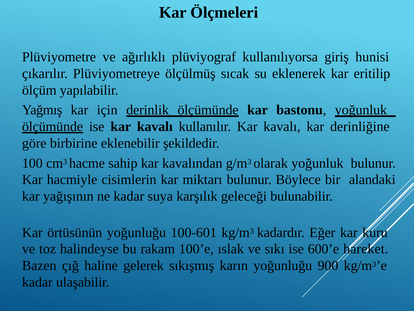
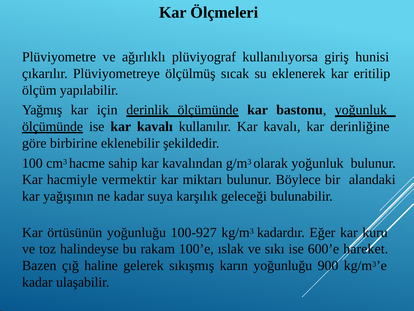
cisimlerin: cisimlerin -> vermektir
100-601: 100-601 -> 100-927
